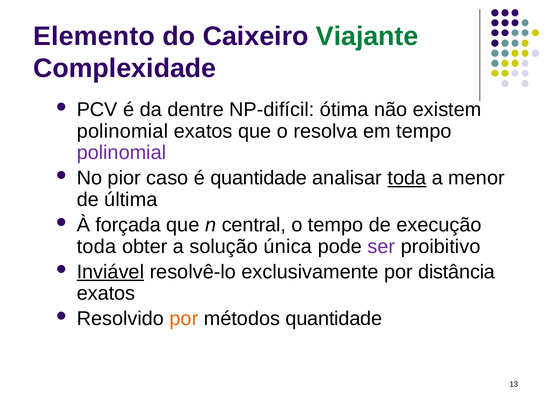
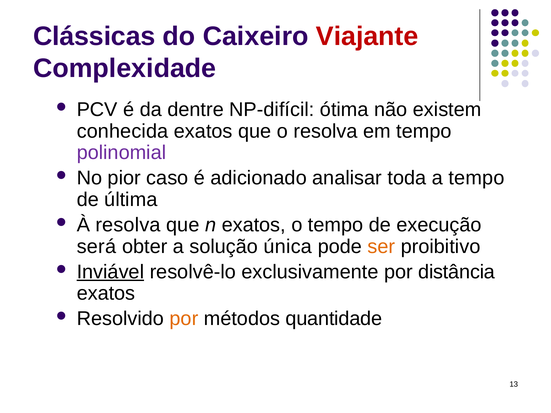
Elemento: Elemento -> Clássicas
Viajante colour: green -> red
polinomial at (122, 131): polinomial -> conhecida
é quantidade: quantidade -> adicionado
toda at (407, 178) underline: present -> none
a menor: menor -> tempo
À forçada: forçada -> resolva
n central: central -> exatos
toda at (96, 247): toda -> será
ser colour: purple -> orange
